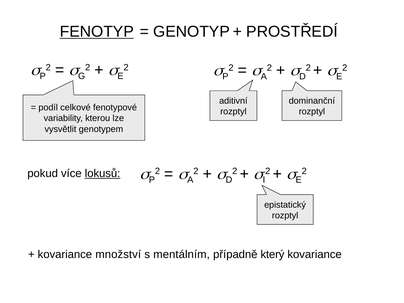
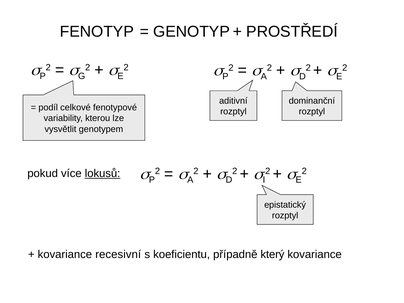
FENOTYP underline: present -> none
množství: množství -> recesivní
mentálním: mentálním -> koeficientu
